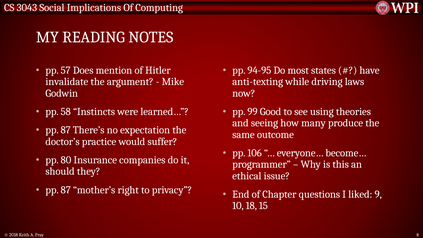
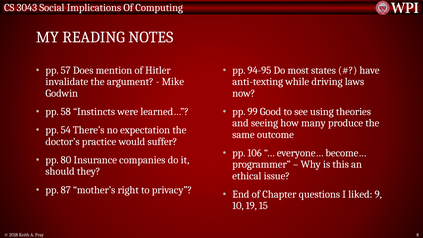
87 at (66, 130): 87 -> 54
18: 18 -> 19
